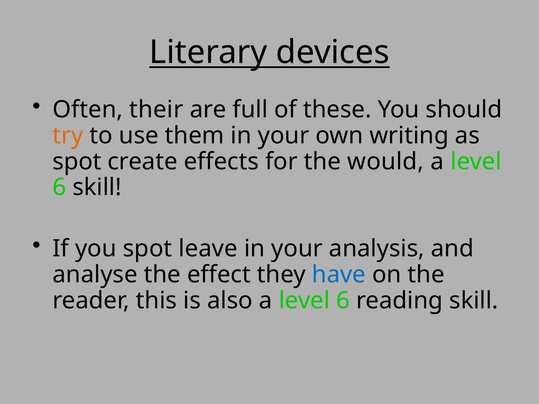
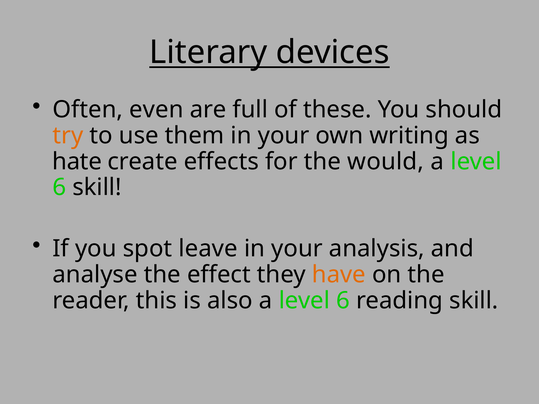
their: their -> even
spot at (77, 162): spot -> hate
have colour: blue -> orange
